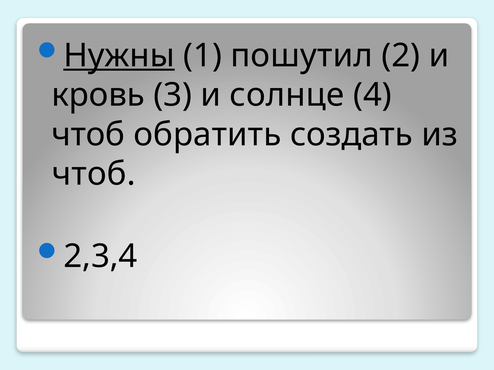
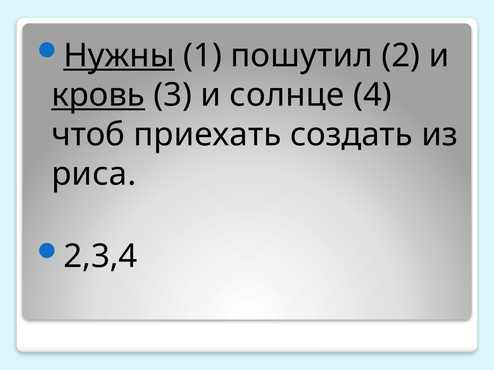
кровь underline: none -> present
обратить: обратить -> приехать
чтоб at (94, 174): чтоб -> риса
